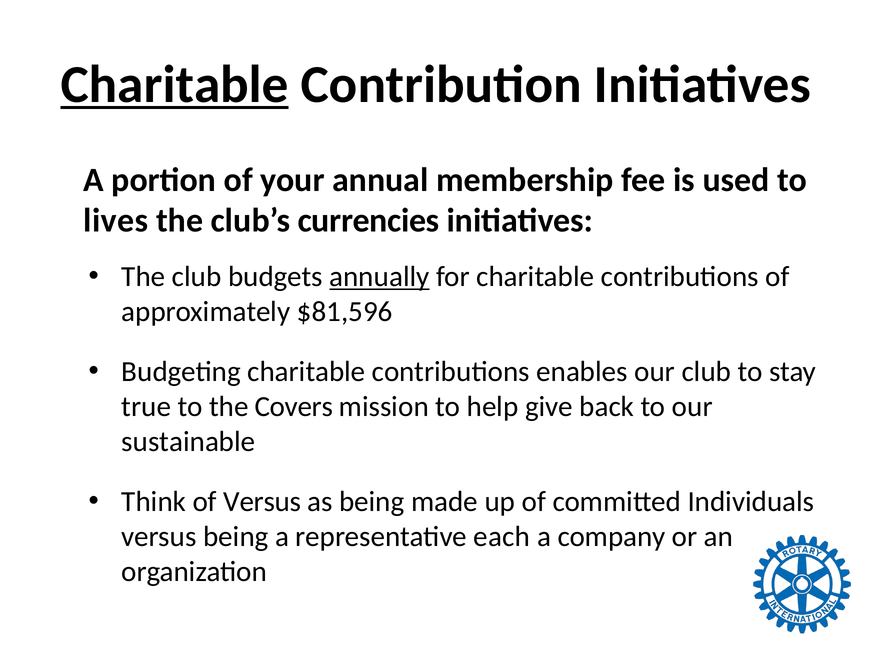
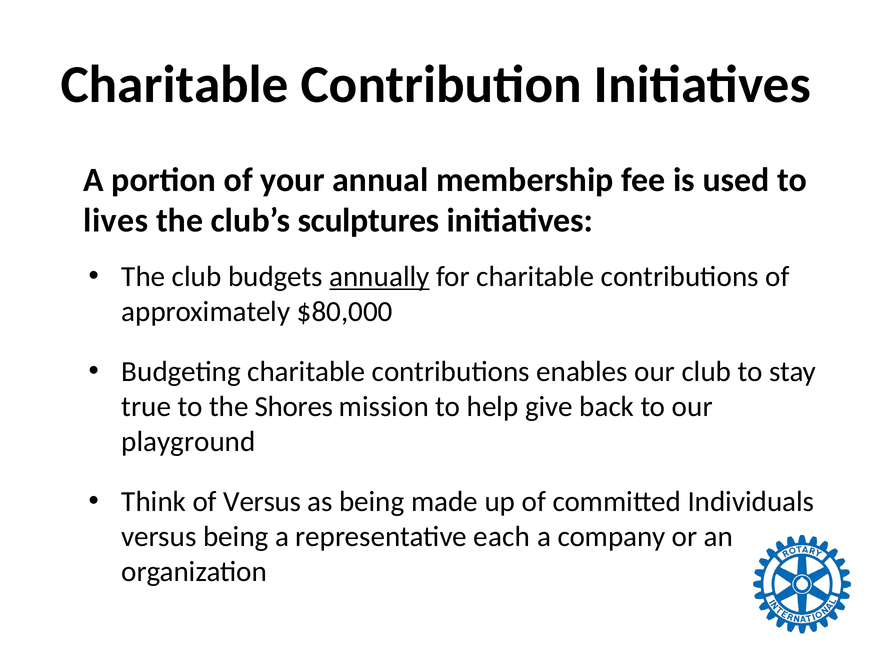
Charitable at (175, 85) underline: present -> none
currencies: currencies -> sculptures
$81,596: $81,596 -> $80,000
Covers: Covers -> Shores
sustainable: sustainable -> playground
